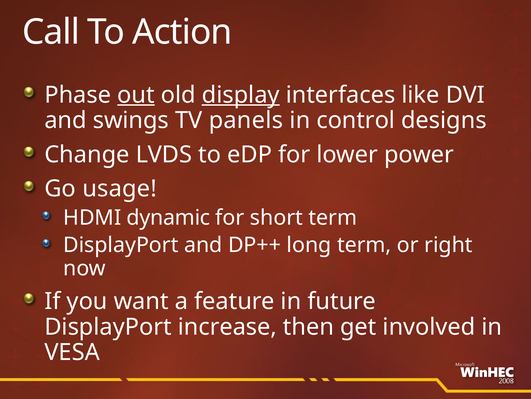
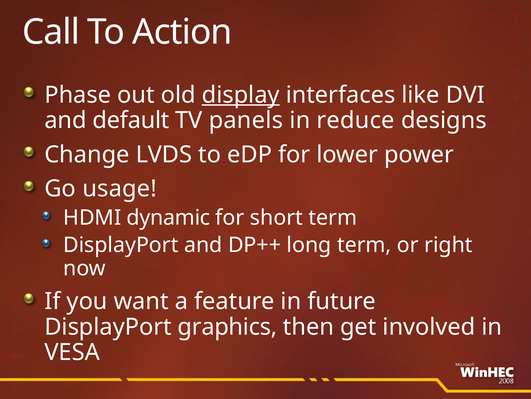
out underline: present -> none
swings: swings -> default
control: control -> reduce
increase: increase -> graphics
